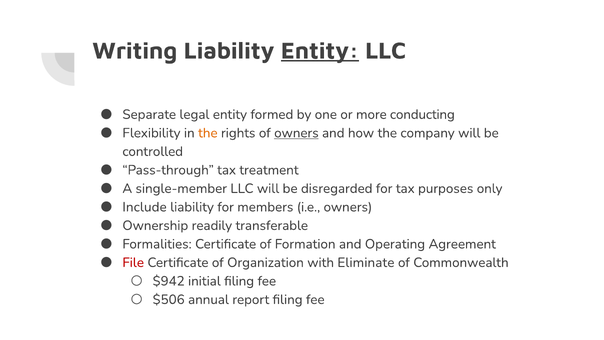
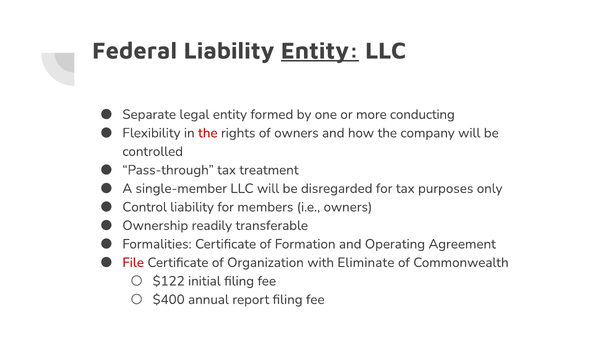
Writing: Writing -> Federal
the at (208, 133) colour: orange -> red
owners at (296, 133) underline: present -> none
Include: Include -> Control
$942: $942 -> $122
$506: $506 -> $400
